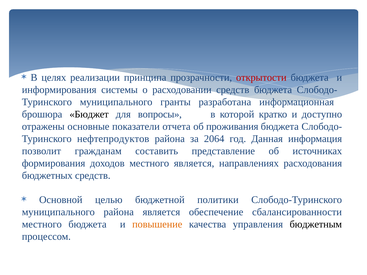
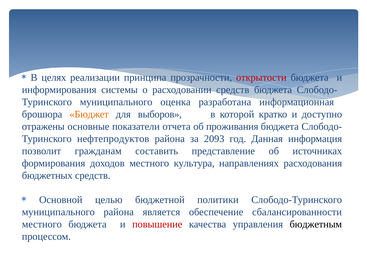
гранты: гранты -> оценка
Бюджет colour: black -> orange
вопросы: вопросы -> выборов
2064: 2064 -> 2093
местного является: является -> культура
повышение colour: orange -> red
